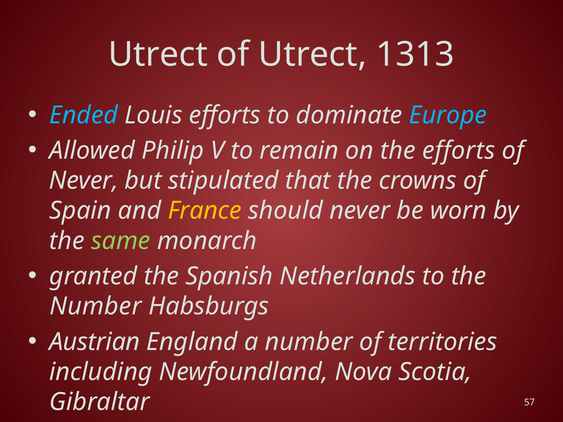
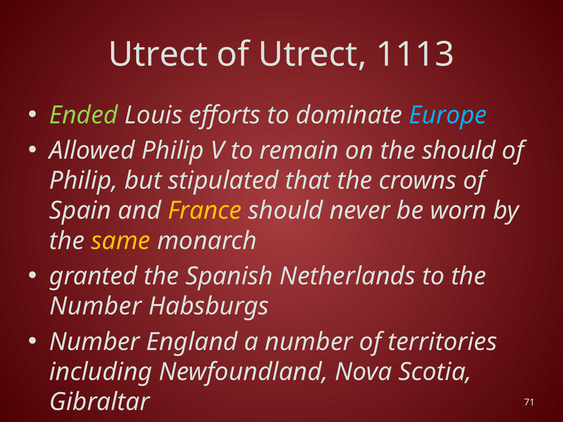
1313: 1313 -> 1113
Ended colour: light blue -> light green
the efforts: efforts -> should
Never at (84, 181): Never -> Philip
same colour: light green -> yellow
Austrian at (95, 342): Austrian -> Number
57: 57 -> 71
